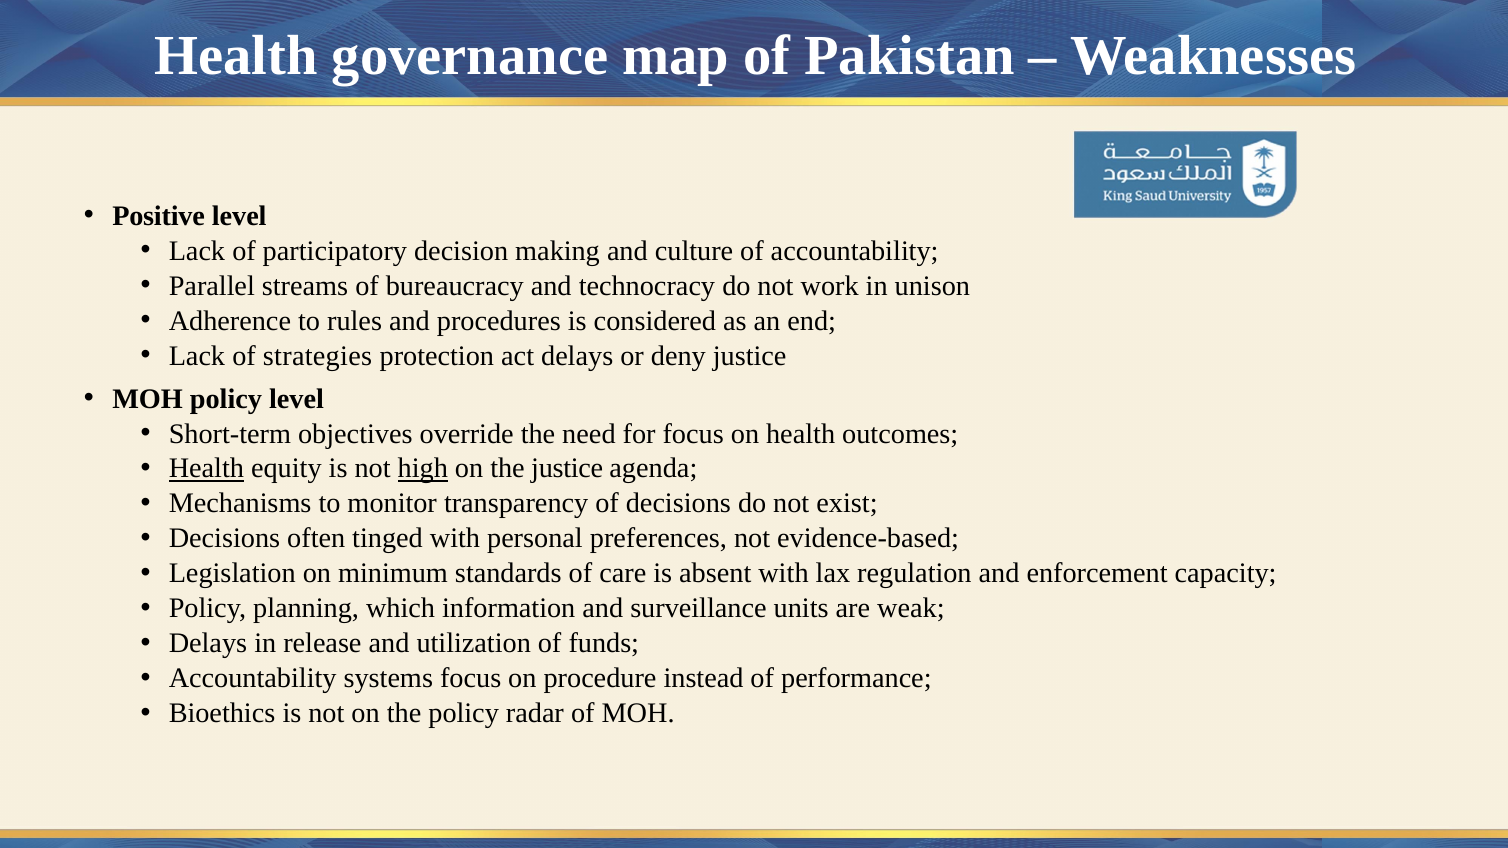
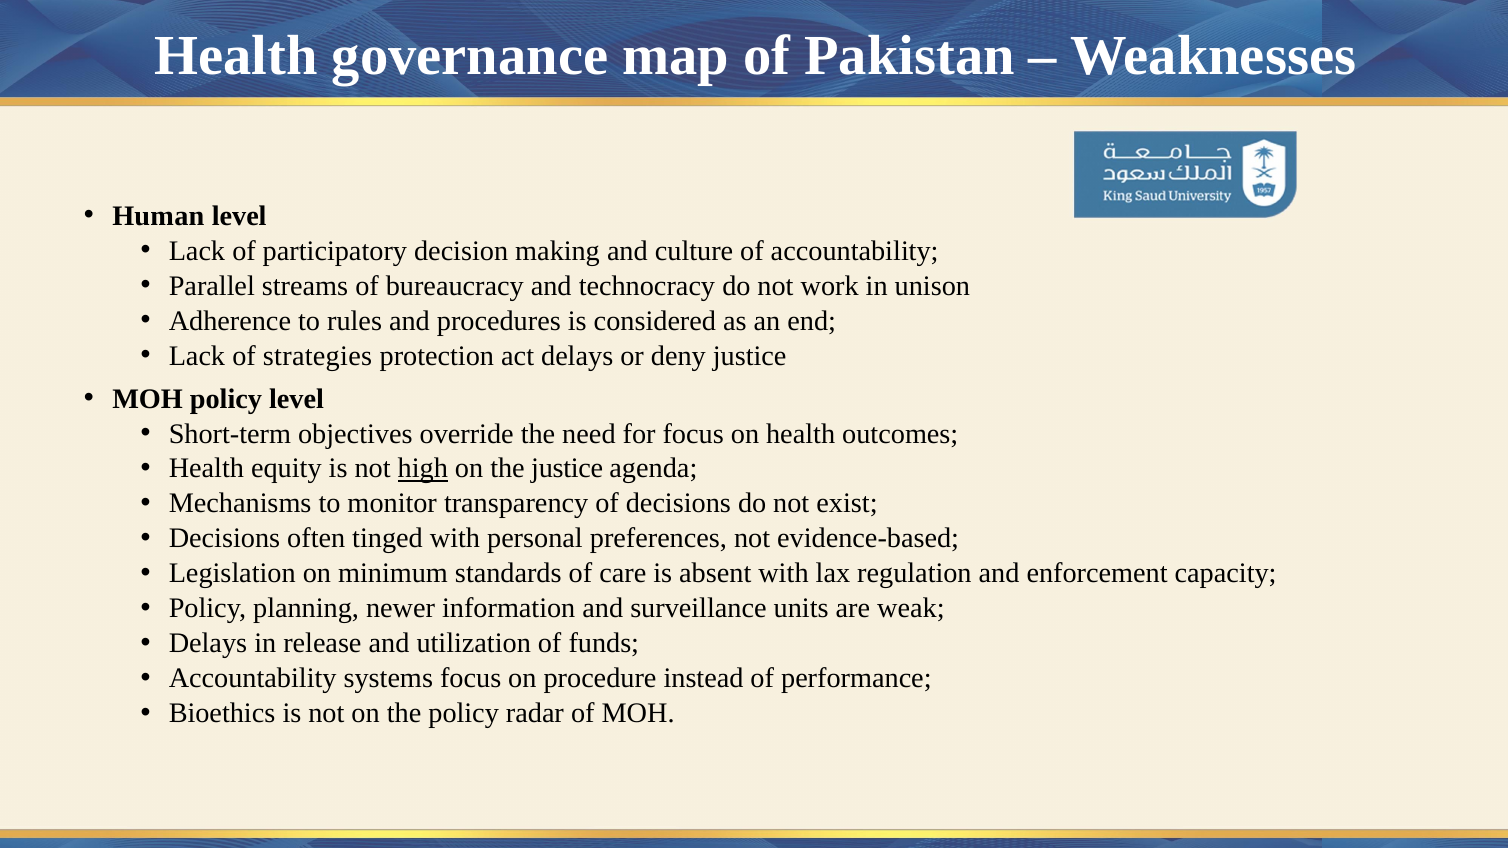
Positive: Positive -> Human
Health at (206, 469) underline: present -> none
which: which -> newer
